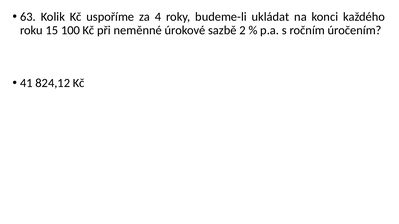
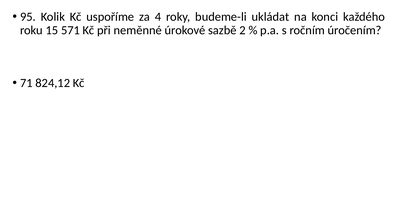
63: 63 -> 95
100: 100 -> 571
41: 41 -> 71
